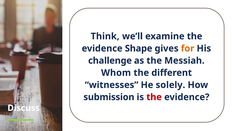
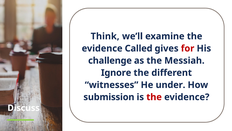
Shape: Shape -> Called
for colour: orange -> red
Whom: Whom -> Ignore
solely: solely -> under
